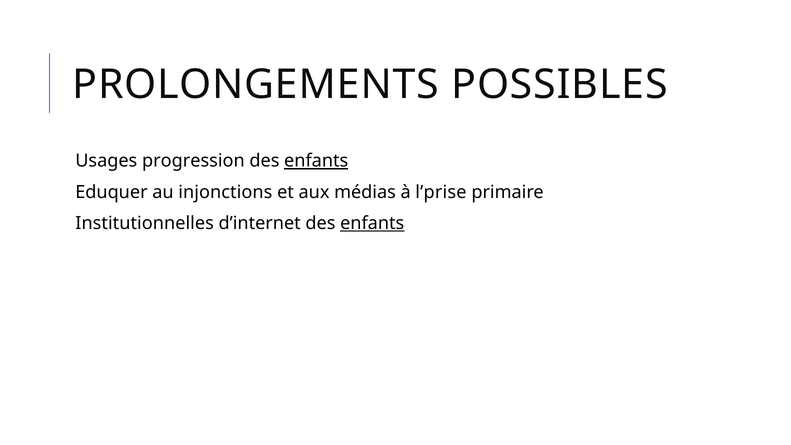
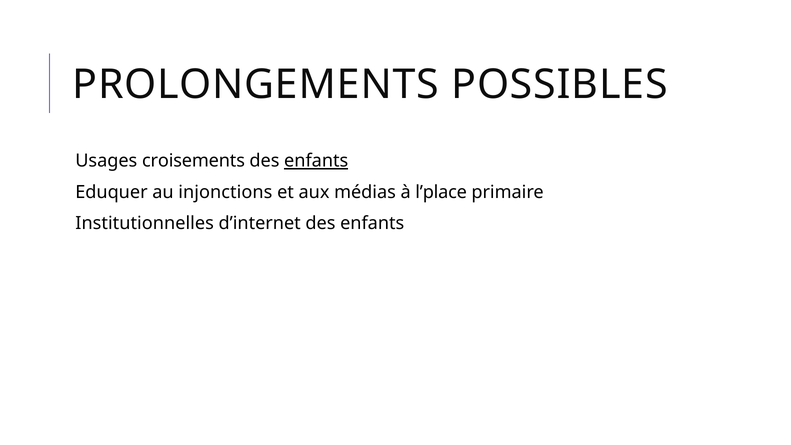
progression: progression -> croisements
l’prise: l’prise -> l’place
enfants at (372, 223) underline: present -> none
